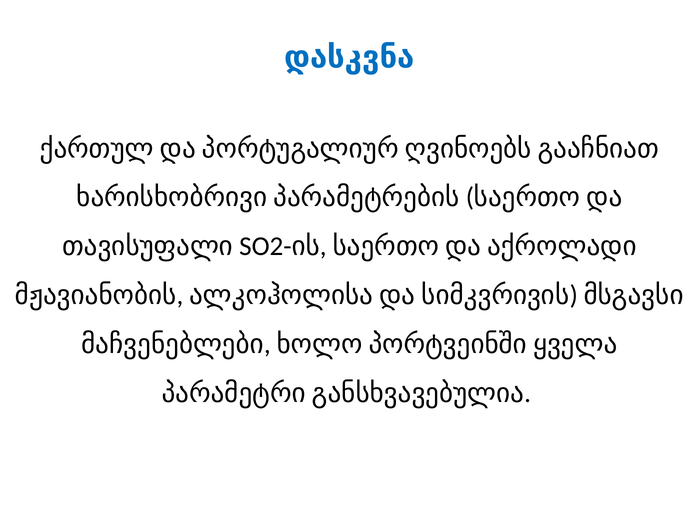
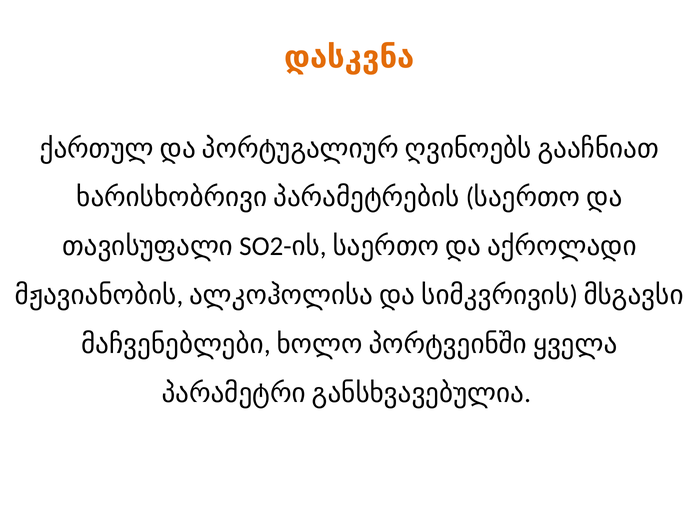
დასკვნა colour: blue -> orange
